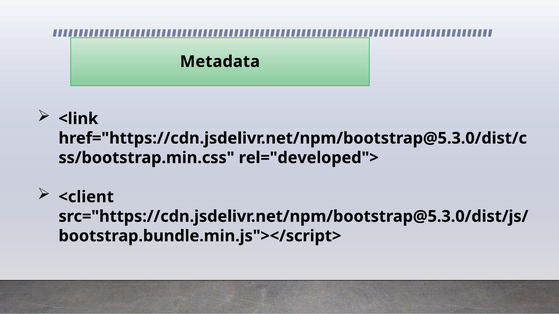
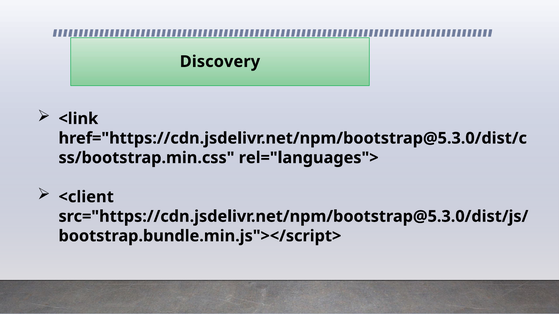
Metadata: Metadata -> Discovery
rel="developed">: rel="developed"> -> rel="languages">
